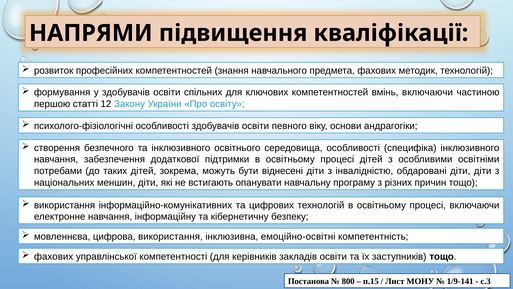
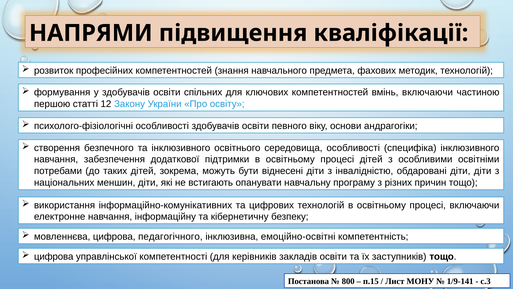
цифрова використання: використання -> педагогічного
фахових at (54, 256): фахових -> цифрова
